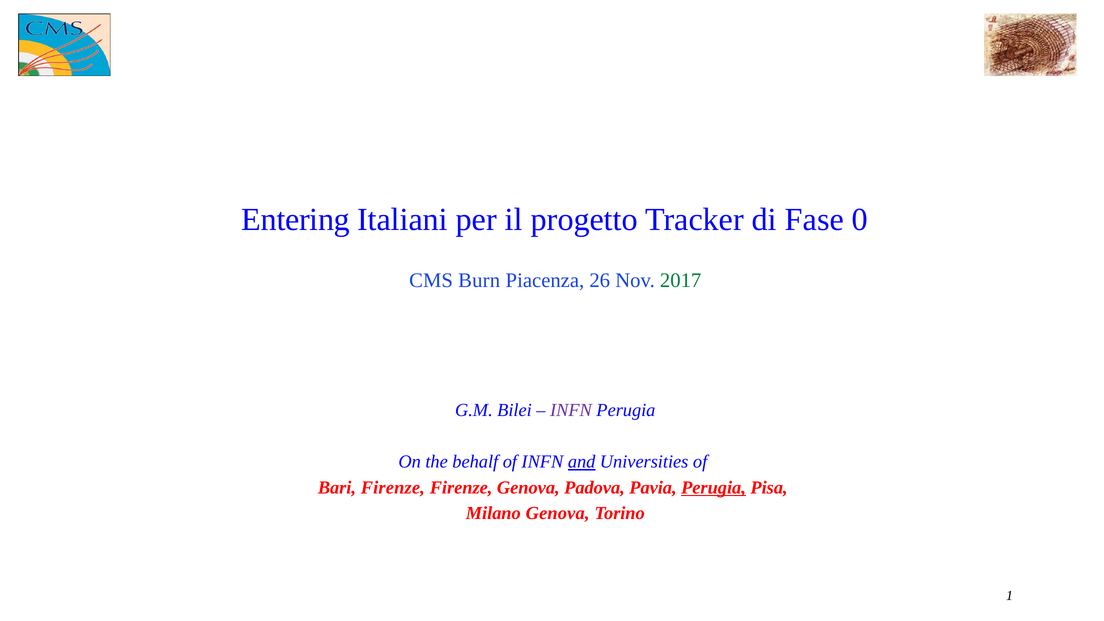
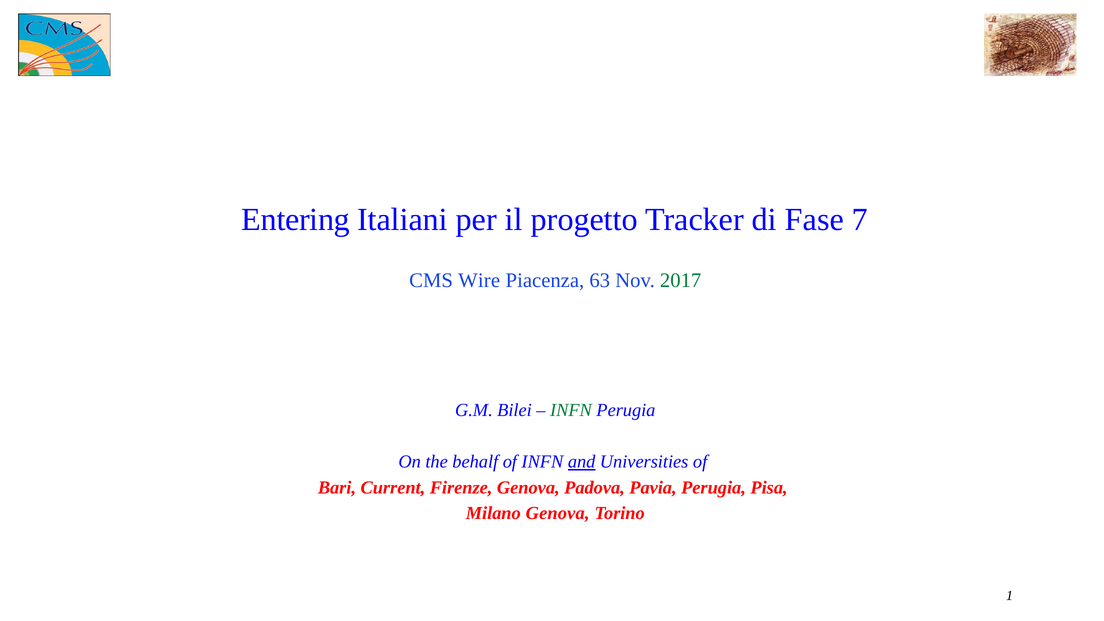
0: 0 -> 7
Burn: Burn -> Wire
26: 26 -> 63
INFN at (571, 410) colour: purple -> green
Bari Firenze: Firenze -> Current
Perugia at (714, 488) underline: present -> none
